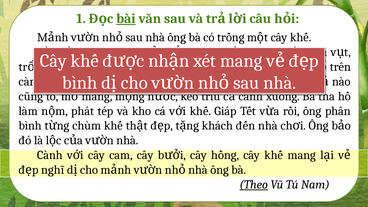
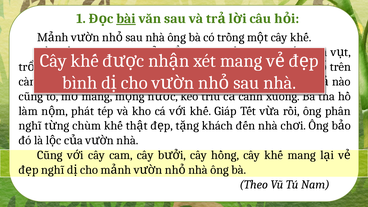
bình at (30, 126): bình -> nghĩ
Cành at (50, 155): Cành -> Cũng
Theo underline: present -> none
